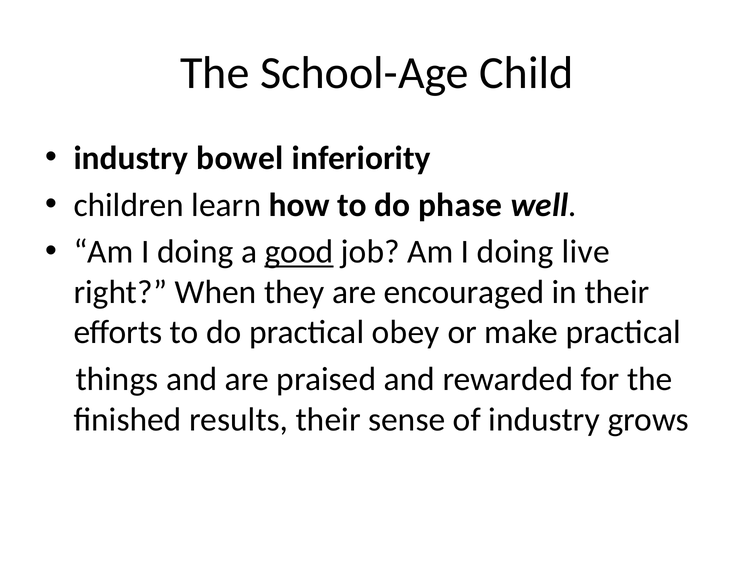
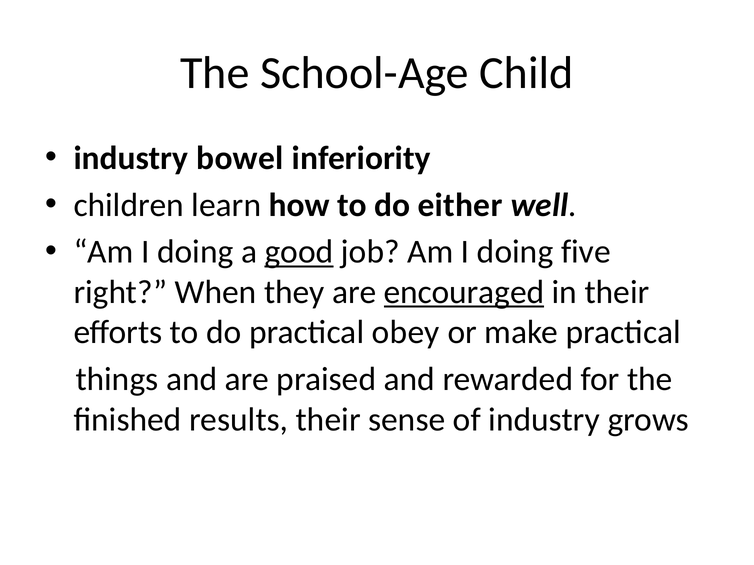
phase: phase -> either
live: live -> five
encouraged underline: none -> present
